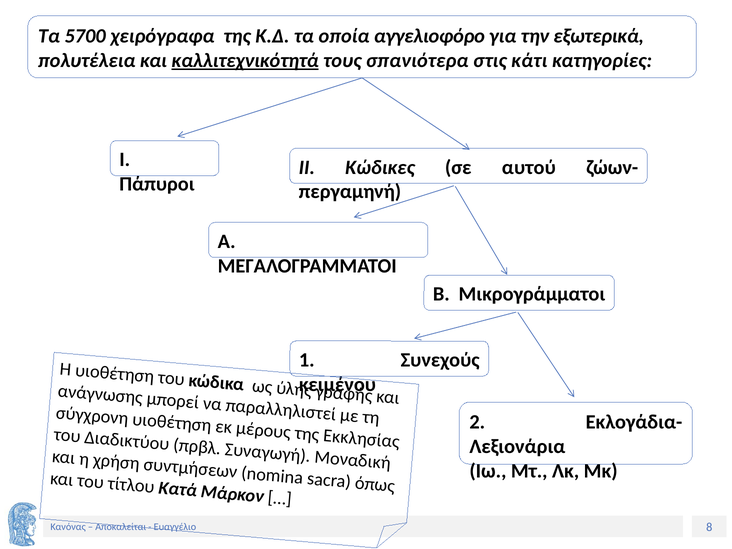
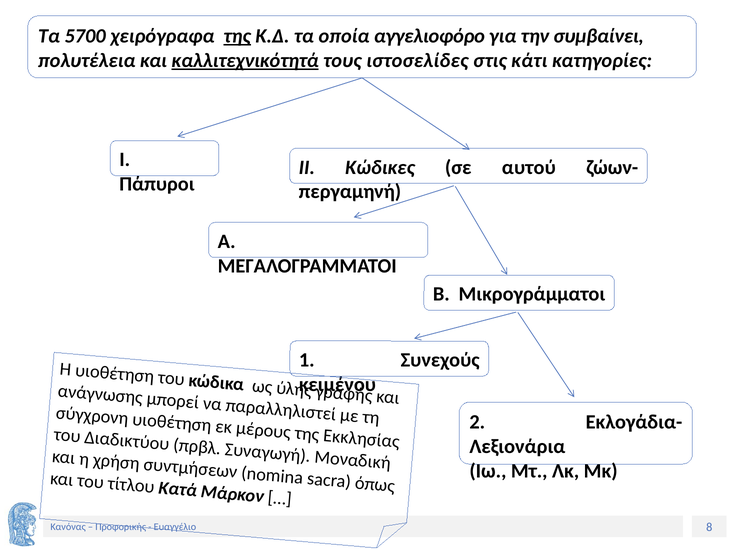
της at (237, 36) underline: none -> present
εξωτερικά: εξωτερικά -> συμβαίνει
σπανιότερα: σπανιότερα -> ιστοσελίδες
Αποκαλείται: Αποκαλείται -> Προφορικής
